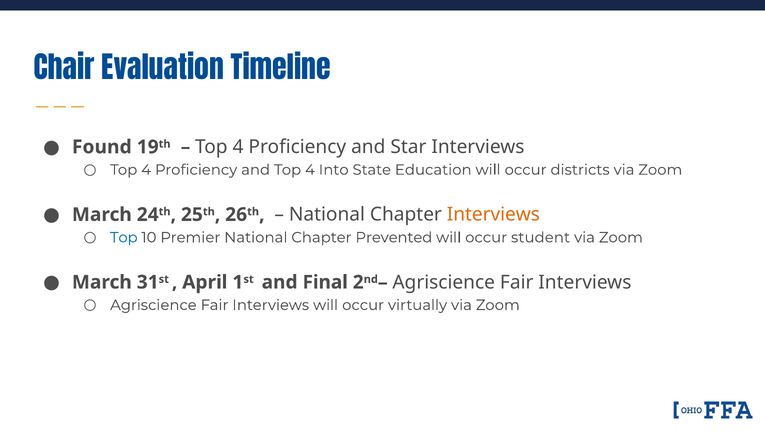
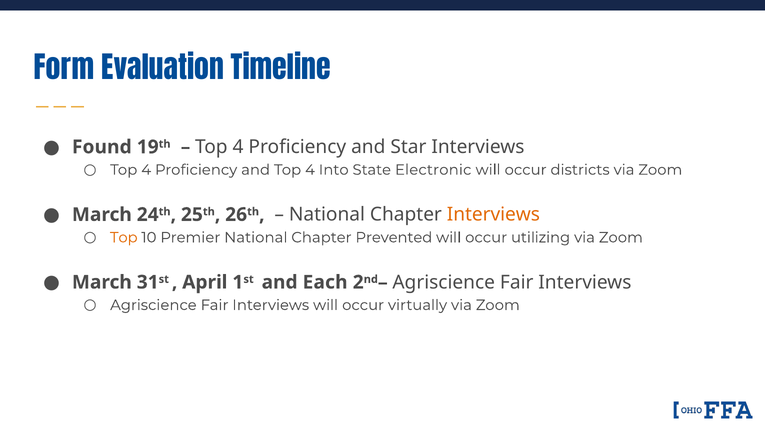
Chair: Chair -> Form
Education: Education -> Electronic
Top at (124, 237) colour: blue -> orange
student: student -> utilizing
Final: Final -> Each
